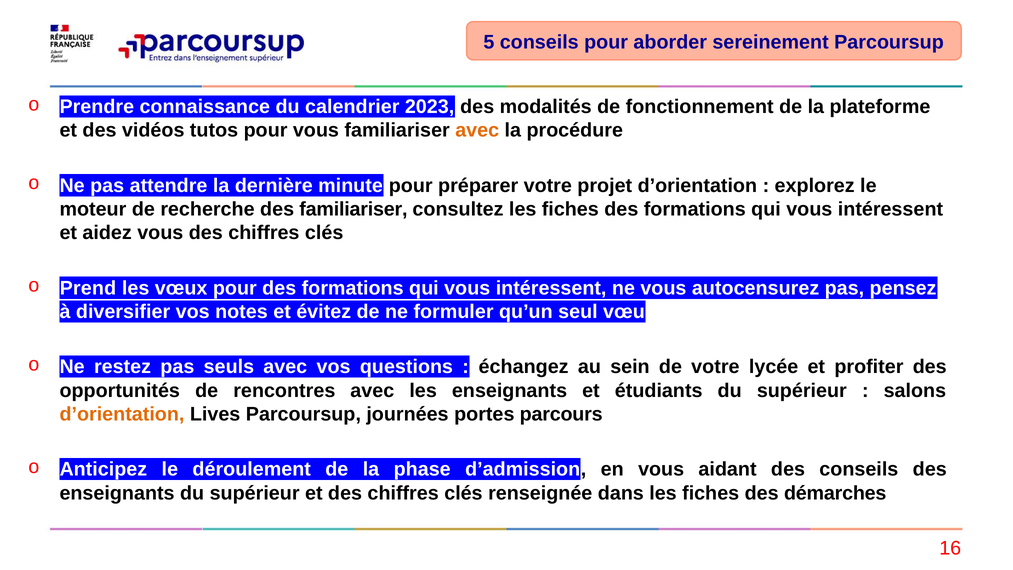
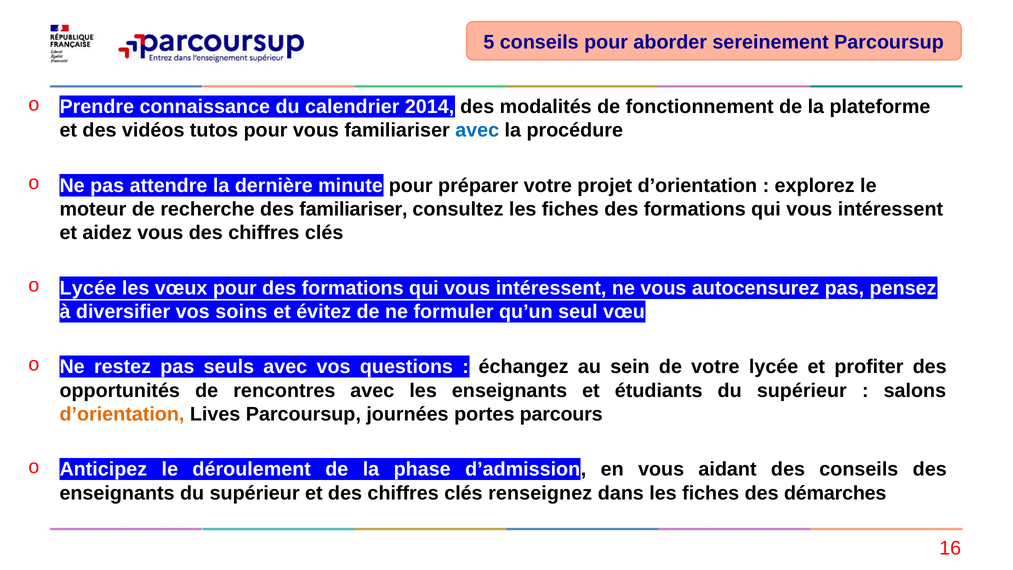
2023: 2023 -> 2014
avec at (477, 130) colour: orange -> blue
Prend at (88, 288): Prend -> Lycée
notes: notes -> soins
renseignée: renseignée -> renseignez
